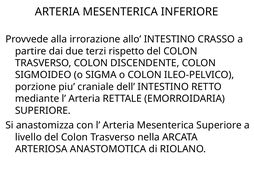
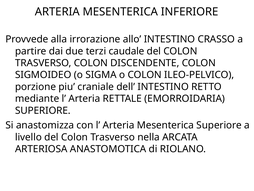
rispetto: rispetto -> caudale
